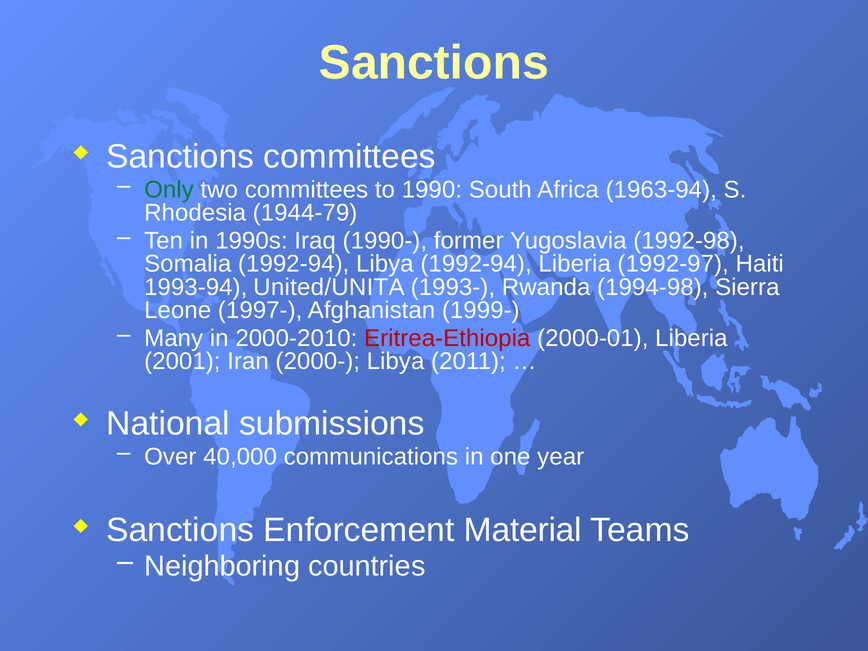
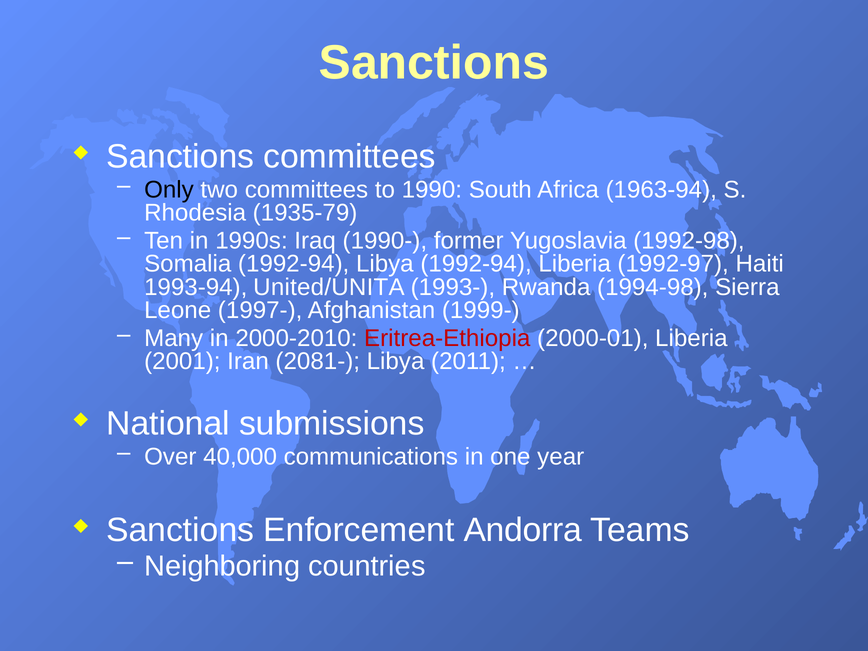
Only colour: green -> black
1944-79: 1944-79 -> 1935-79
2000-: 2000- -> 2081-
Material: Material -> Andorra
